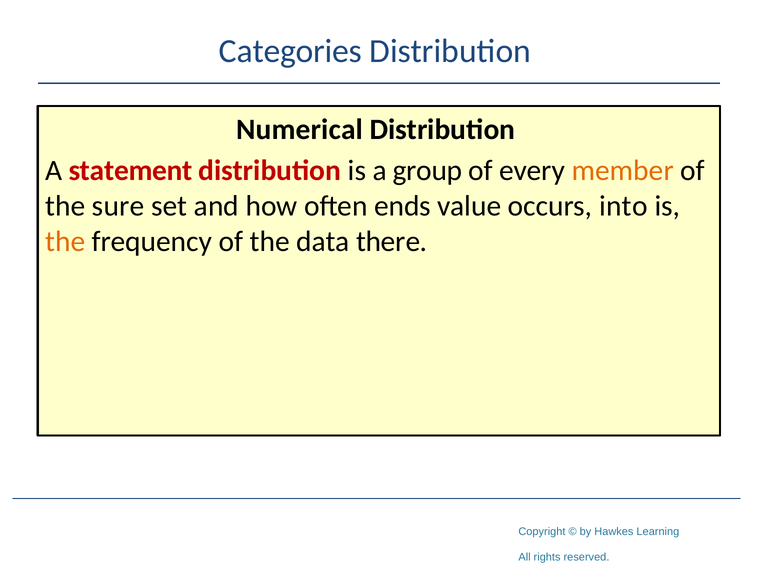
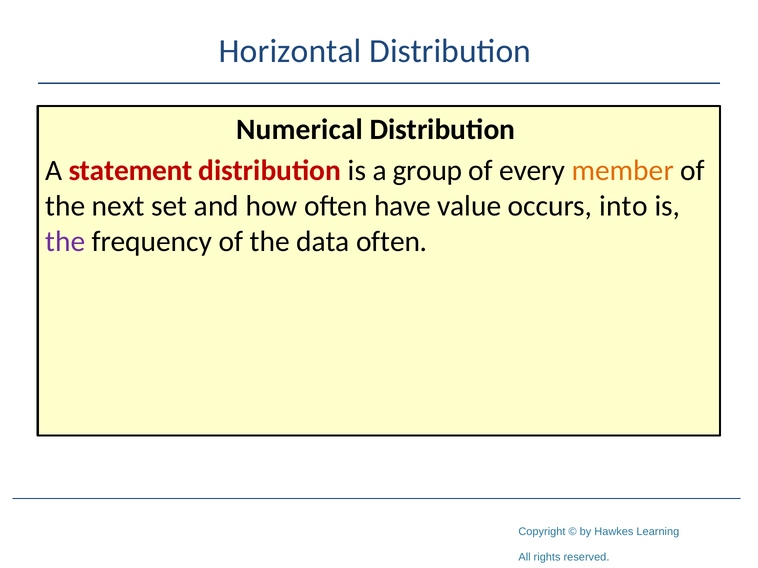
Categories: Categories -> Horizontal
sure: sure -> next
ends: ends -> have
the at (65, 242) colour: orange -> purple
data there: there -> often
